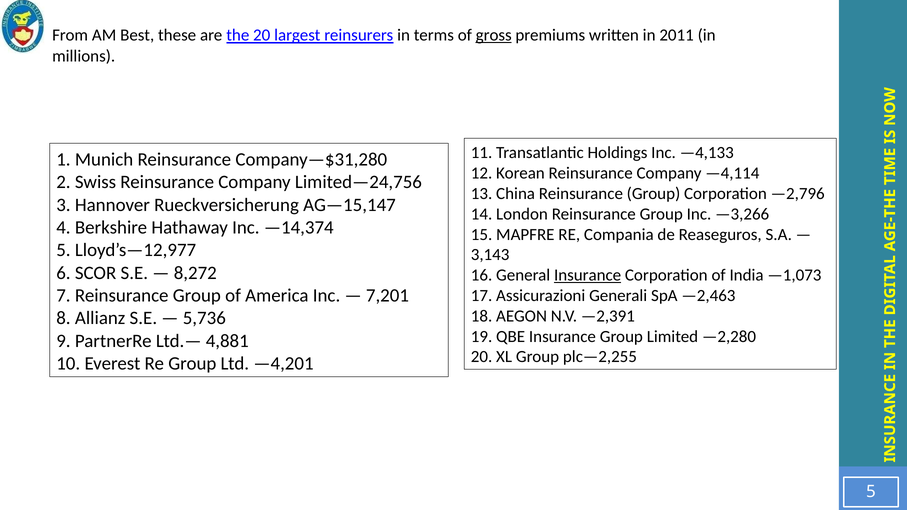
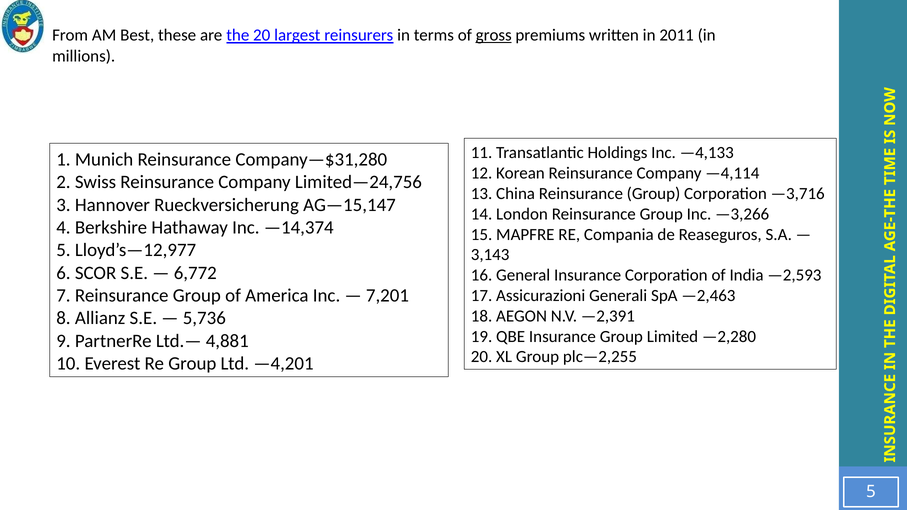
—2,796: —2,796 -> —3,716
8,272: 8,272 -> 6,772
Insurance at (588, 275) underline: present -> none
—1,073: —1,073 -> —2,593
